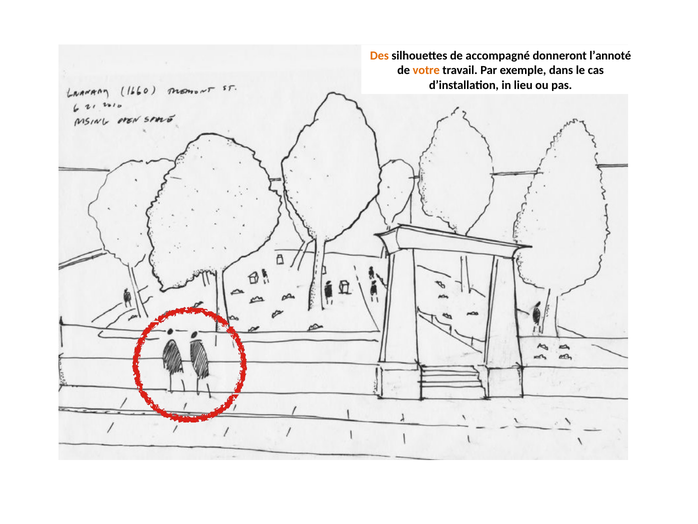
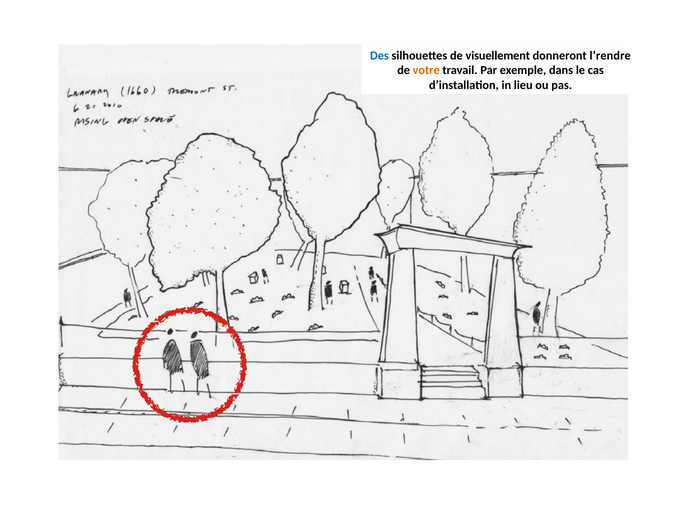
Des colour: orange -> blue
accompagné: accompagné -> visuellement
l’annoté: l’annoté -> l’rendre
